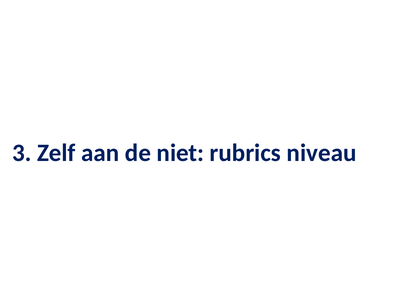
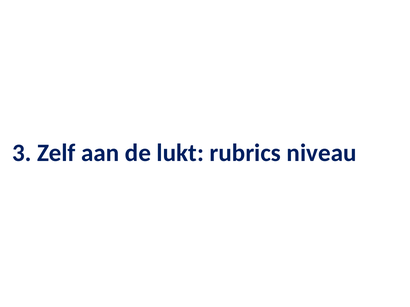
niet: niet -> lukt
